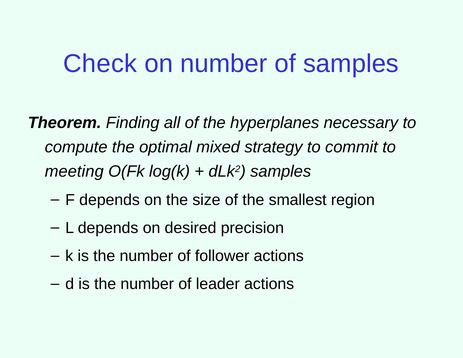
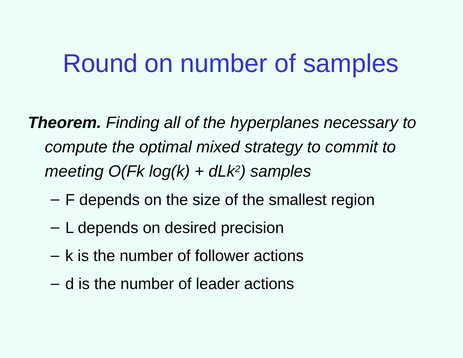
Check: Check -> Round
